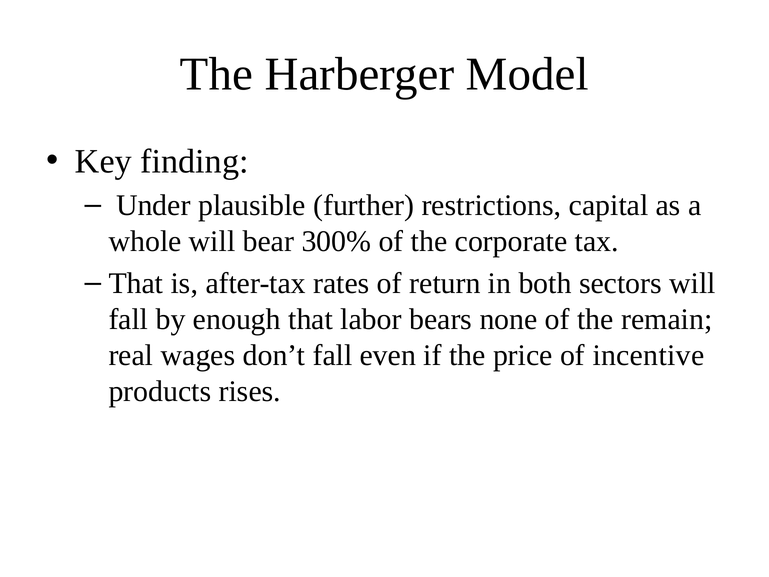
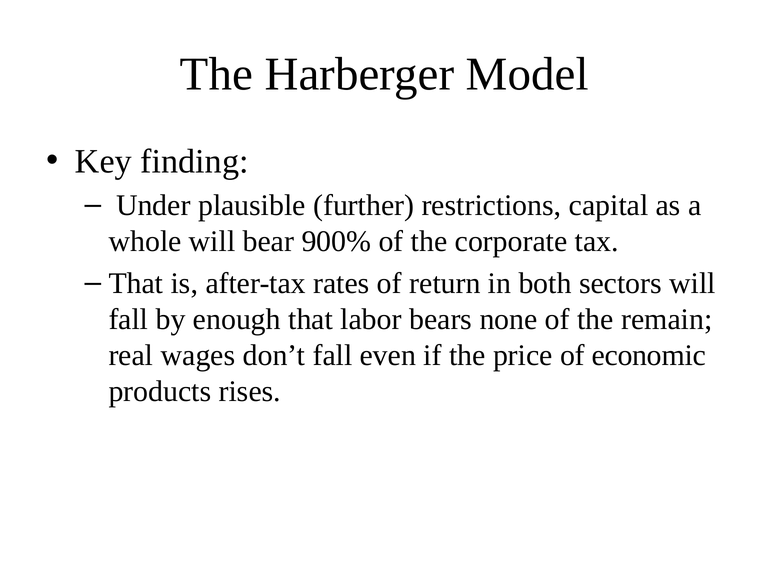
300%: 300% -> 900%
incentive: incentive -> economic
